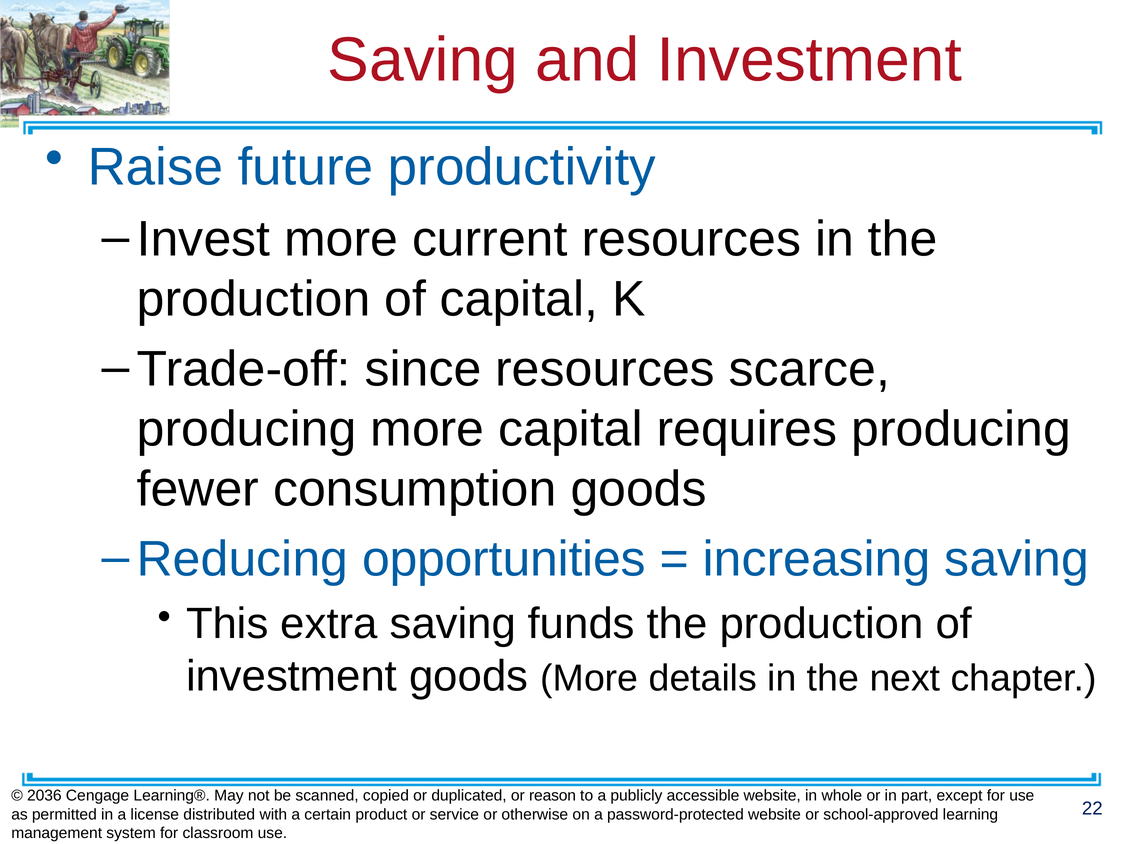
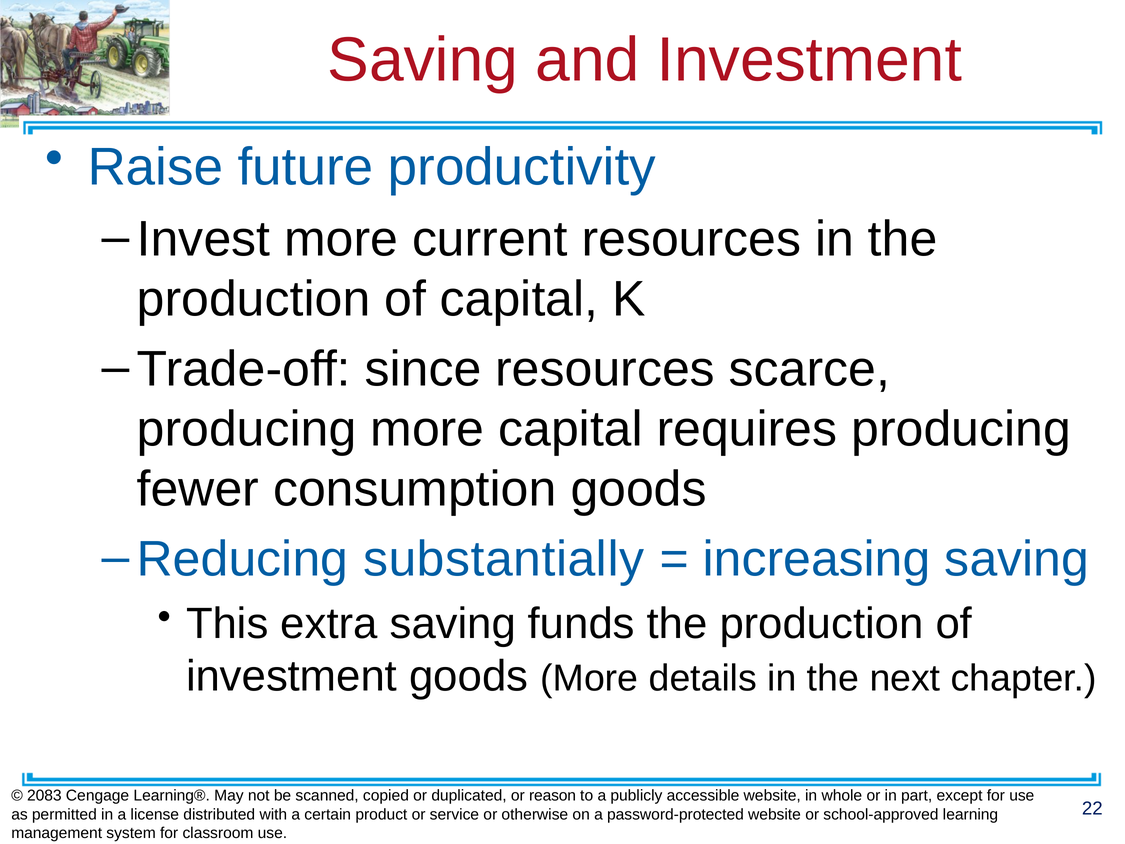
opportunities: opportunities -> substantially
2036: 2036 -> 2083
